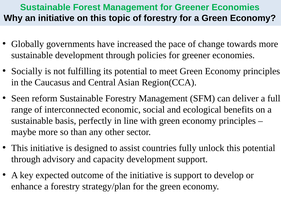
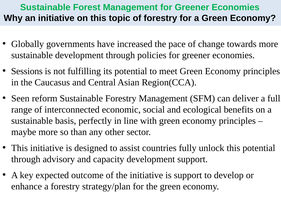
Socially: Socially -> Sessions
